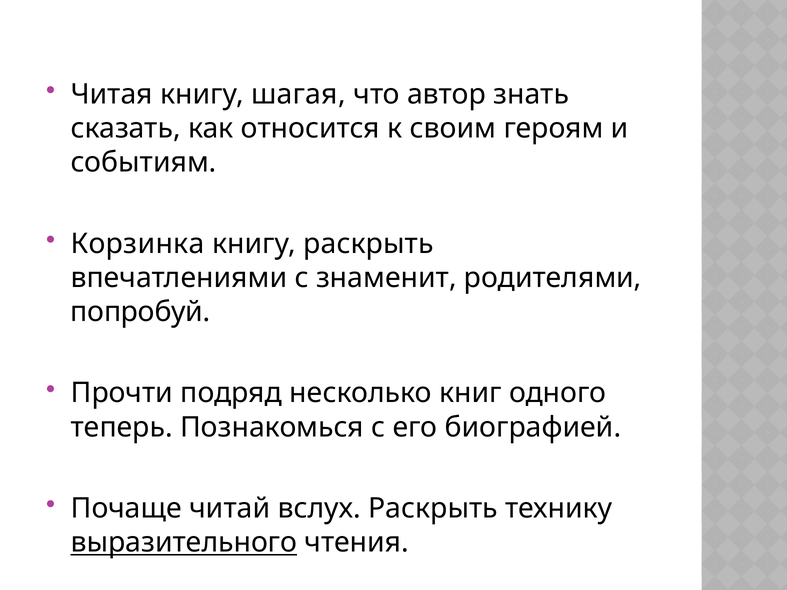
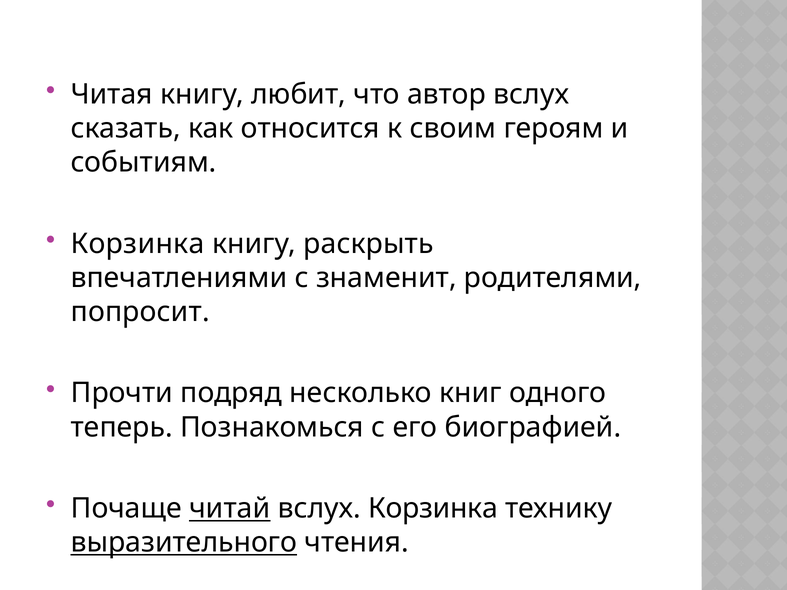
шагая: шагая -> любит
автор знать: знать -> вслух
попробуй: попробуй -> попросит
читай underline: none -> present
вслух Раскрыть: Раскрыть -> Корзинка
